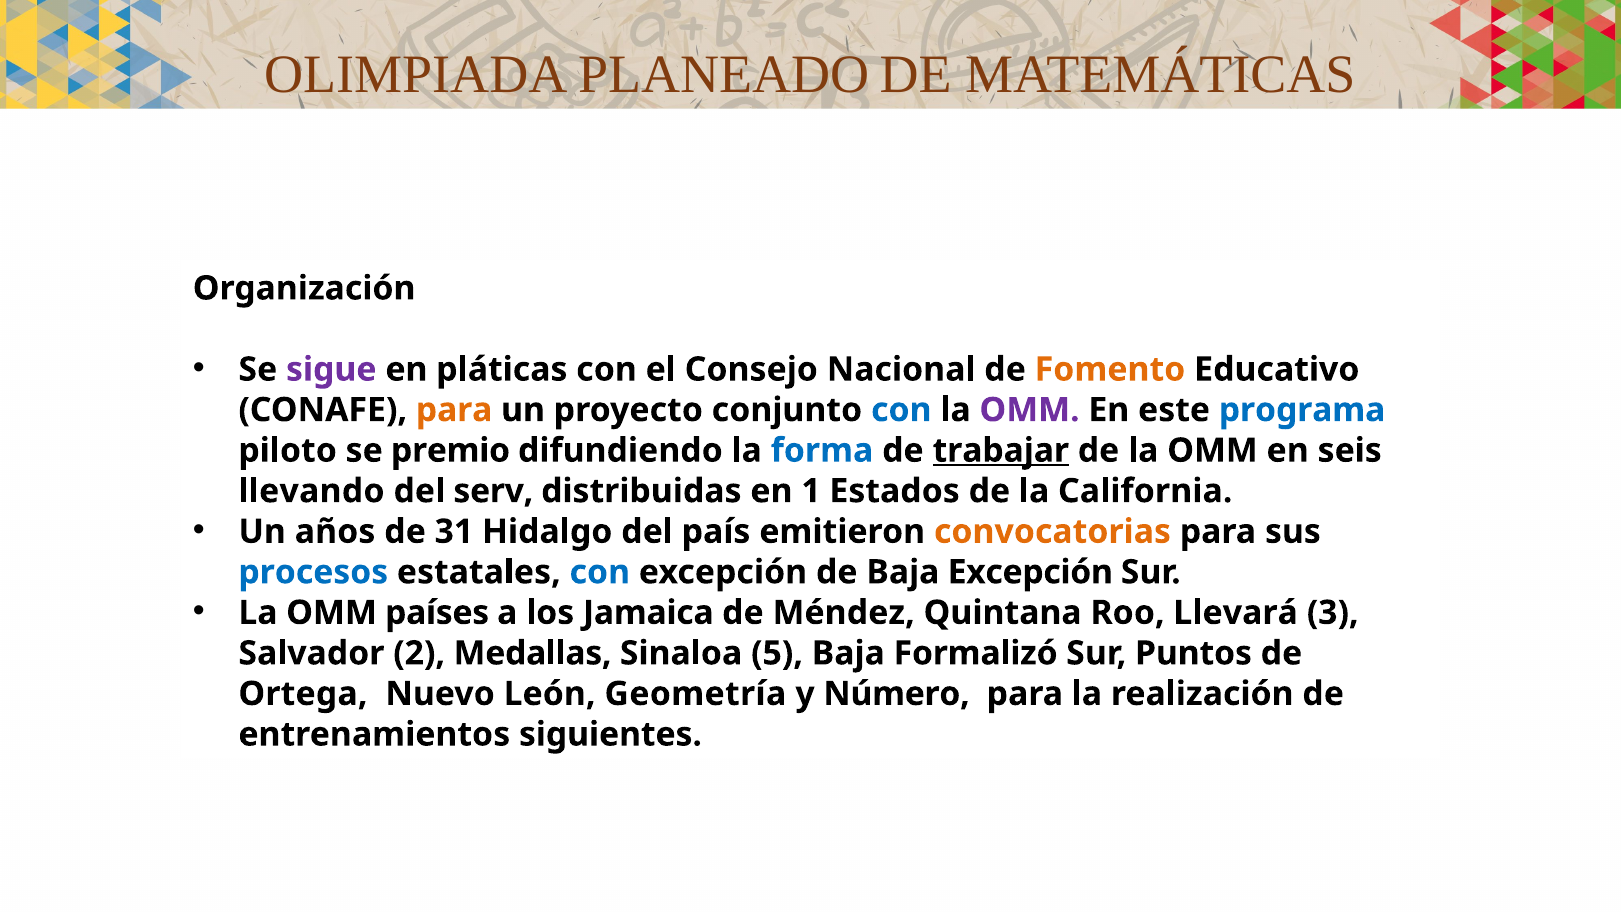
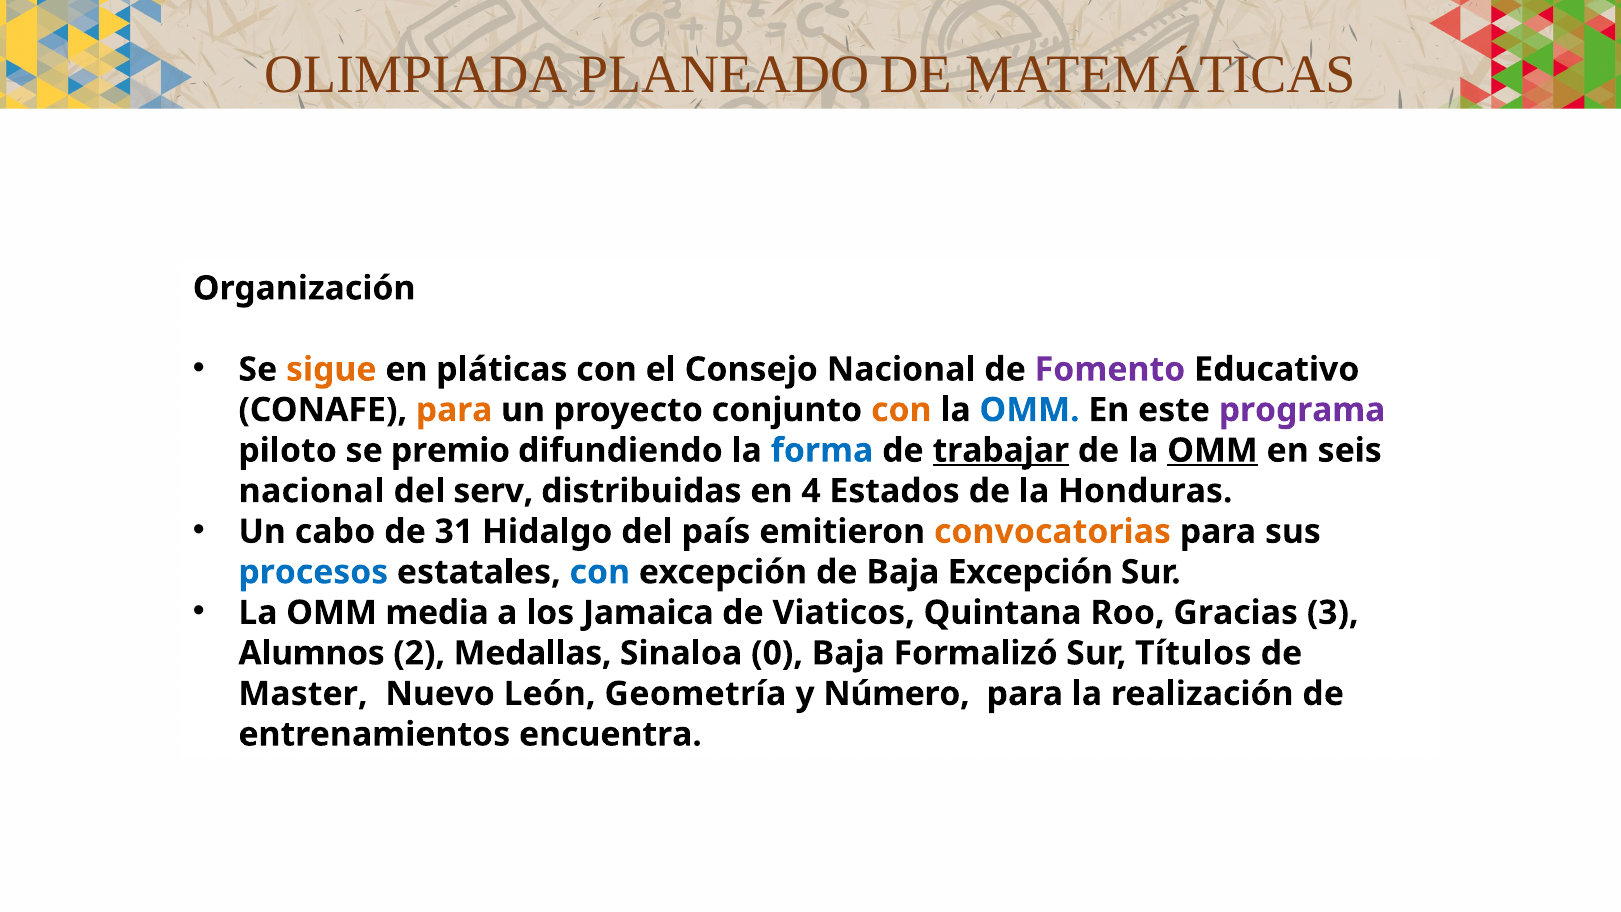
sigue colour: purple -> orange
Fomento colour: orange -> purple
con at (901, 410) colour: blue -> orange
OMM at (1030, 410) colour: purple -> blue
programa colour: blue -> purple
OMM at (1212, 450) underline: none -> present
llevando at (311, 491): llevando -> nacional
1: 1 -> 4
California: California -> Honduras
años: años -> cabo
países: países -> media
Méndez: Méndez -> Viaticos
Llevará: Llevará -> Gracias
Salvador: Salvador -> Alumnos
5: 5 -> 0
Puntos: Puntos -> Títulos
Ortega: Ortega -> Master
siguientes: siguientes -> encuentra
